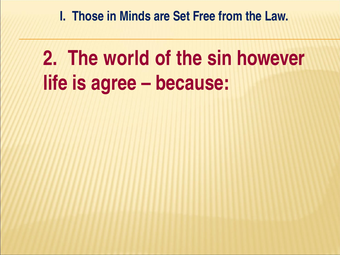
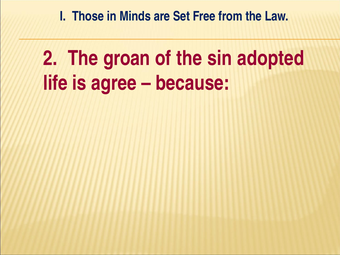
world: world -> groan
however: however -> adopted
